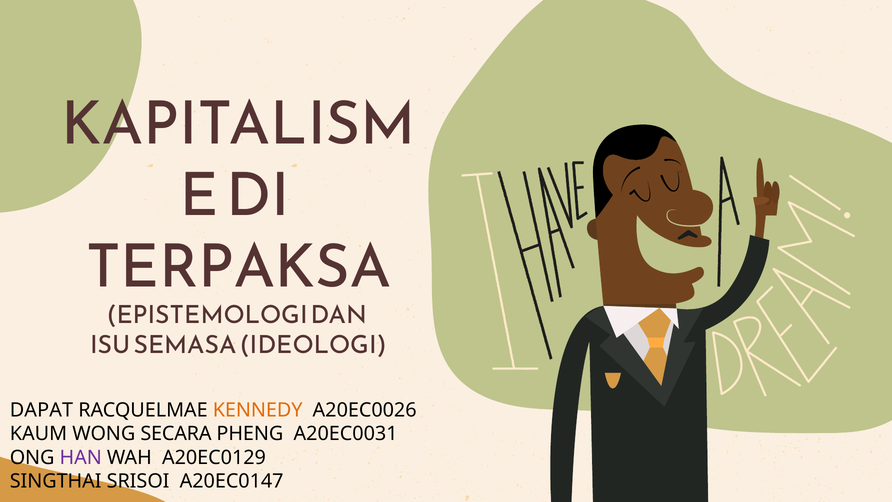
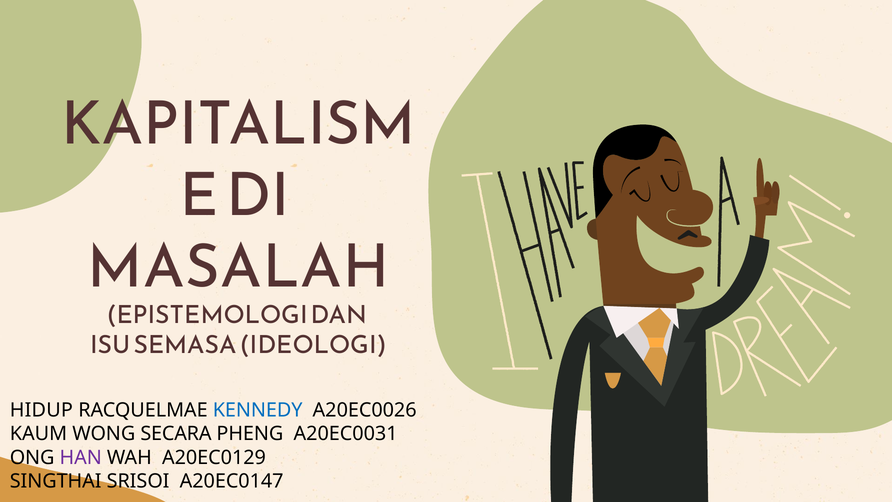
TERPAKSA: TERPAKSA -> MASALAH
DAPAT: DAPAT -> HIDUP
KENNEDY colour: orange -> blue
